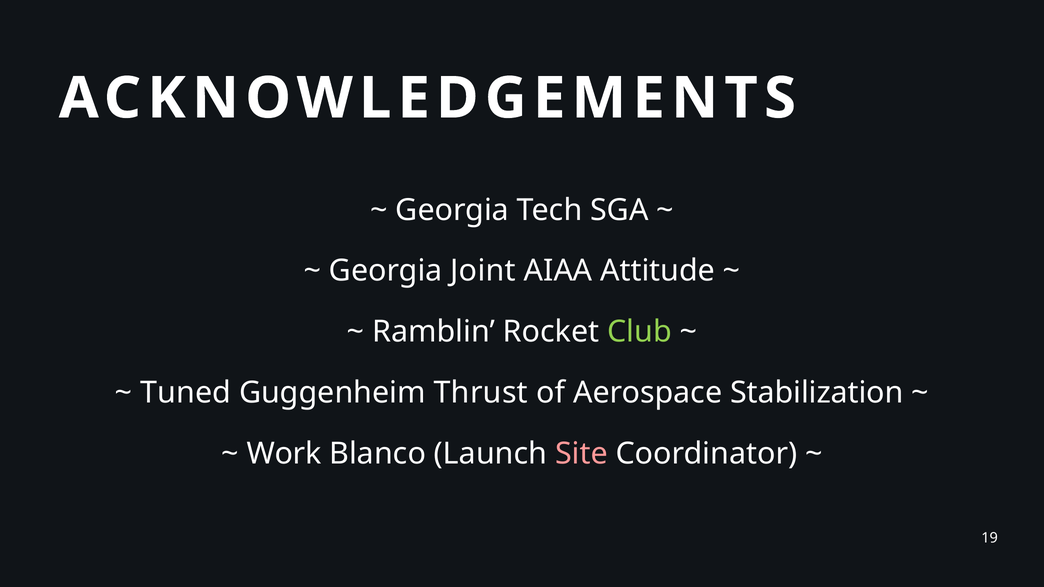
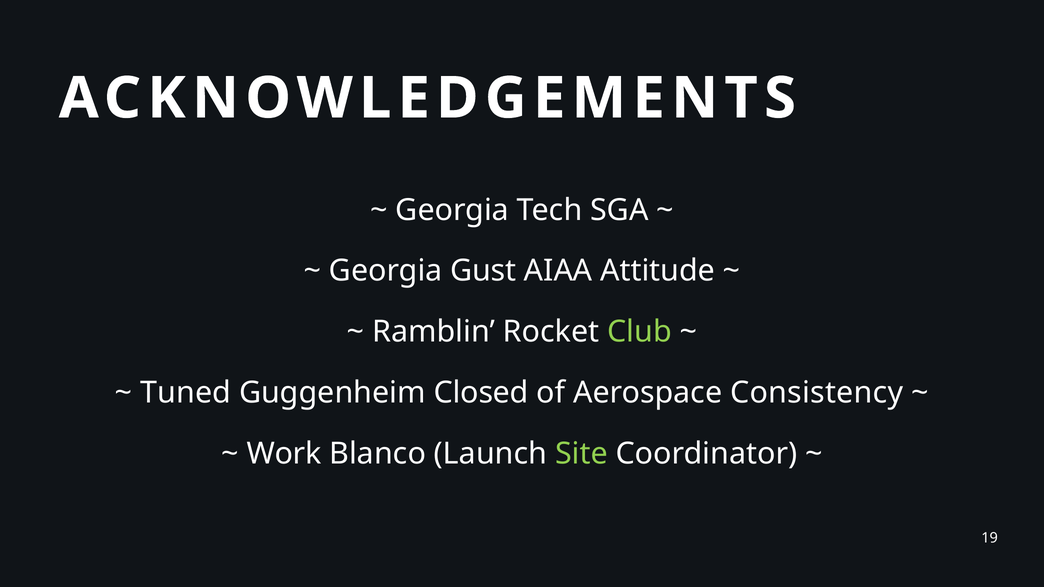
Joint: Joint -> Gust
Thrust: Thrust -> Closed
Stabilization: Stabilization -> Consistency
Site colour: pink -> light green
